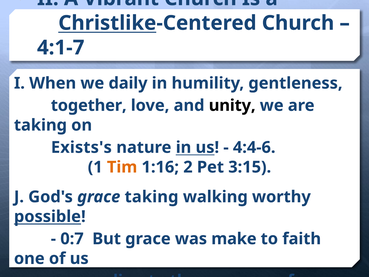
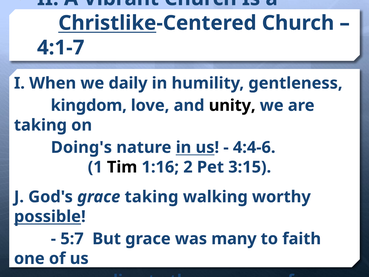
together: together -> kingdom
Exists's: Exists's -> Doing's
Tim colour: orange -> black
0:7: 0:7 -> 5:7
make: make -> many
